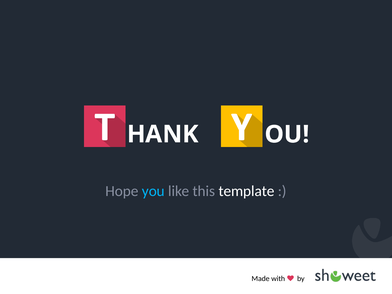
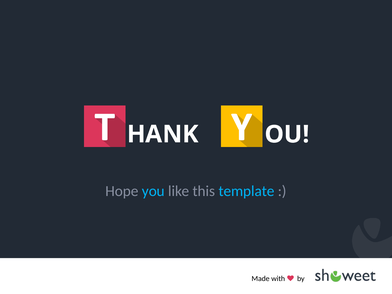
template colour: white -> light blue
